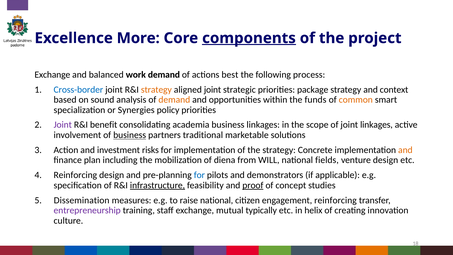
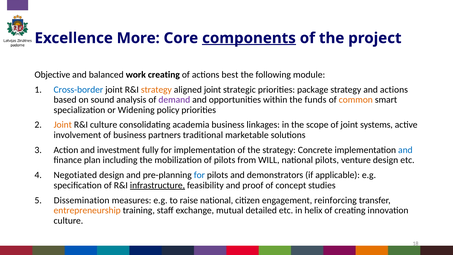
Exchange at (52, 75): Exchange -> Objective
work demand: demand -> creating
process: process -> module
and context: context -> actions
demand at (174, 100) colour: orange -> purple
Synergies: Synergies -> Widening
Joint at (63, 125) colour: purple -> orange
R&I benefit: benefit -> culture
joint linkages: linkages -> systems
business at (130, 135) underline: present -> none
risks: risks -> fully
and at (405, 150) colour: orange -> blue
of diena: diena -> pilots
national fields: fields -> pilots
Reinforcing at (75, 175): Reinforcing -> Negotiated
proof underline: present -> none
entrepreneurship colour: purple -> orange
typically: typically -> detailed
